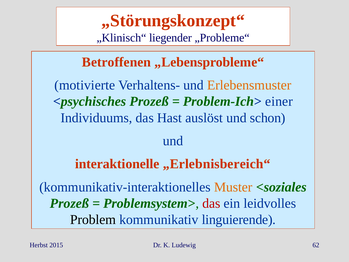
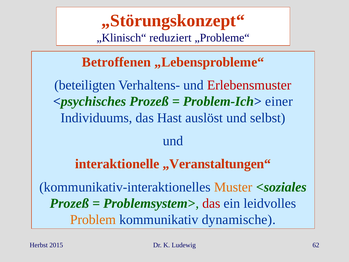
liegender: liegender -> reduziert
motivierte: motivierte -> beteiligten
Erlebensmuster colour: orange -> red
schon: schon -> selbst
„Erlebnisbereich“: „Erlebnisbereich“ -> „Veranstaltungen“
Problem colour: black -> orange
linguierende: linguierende -> dynamische
